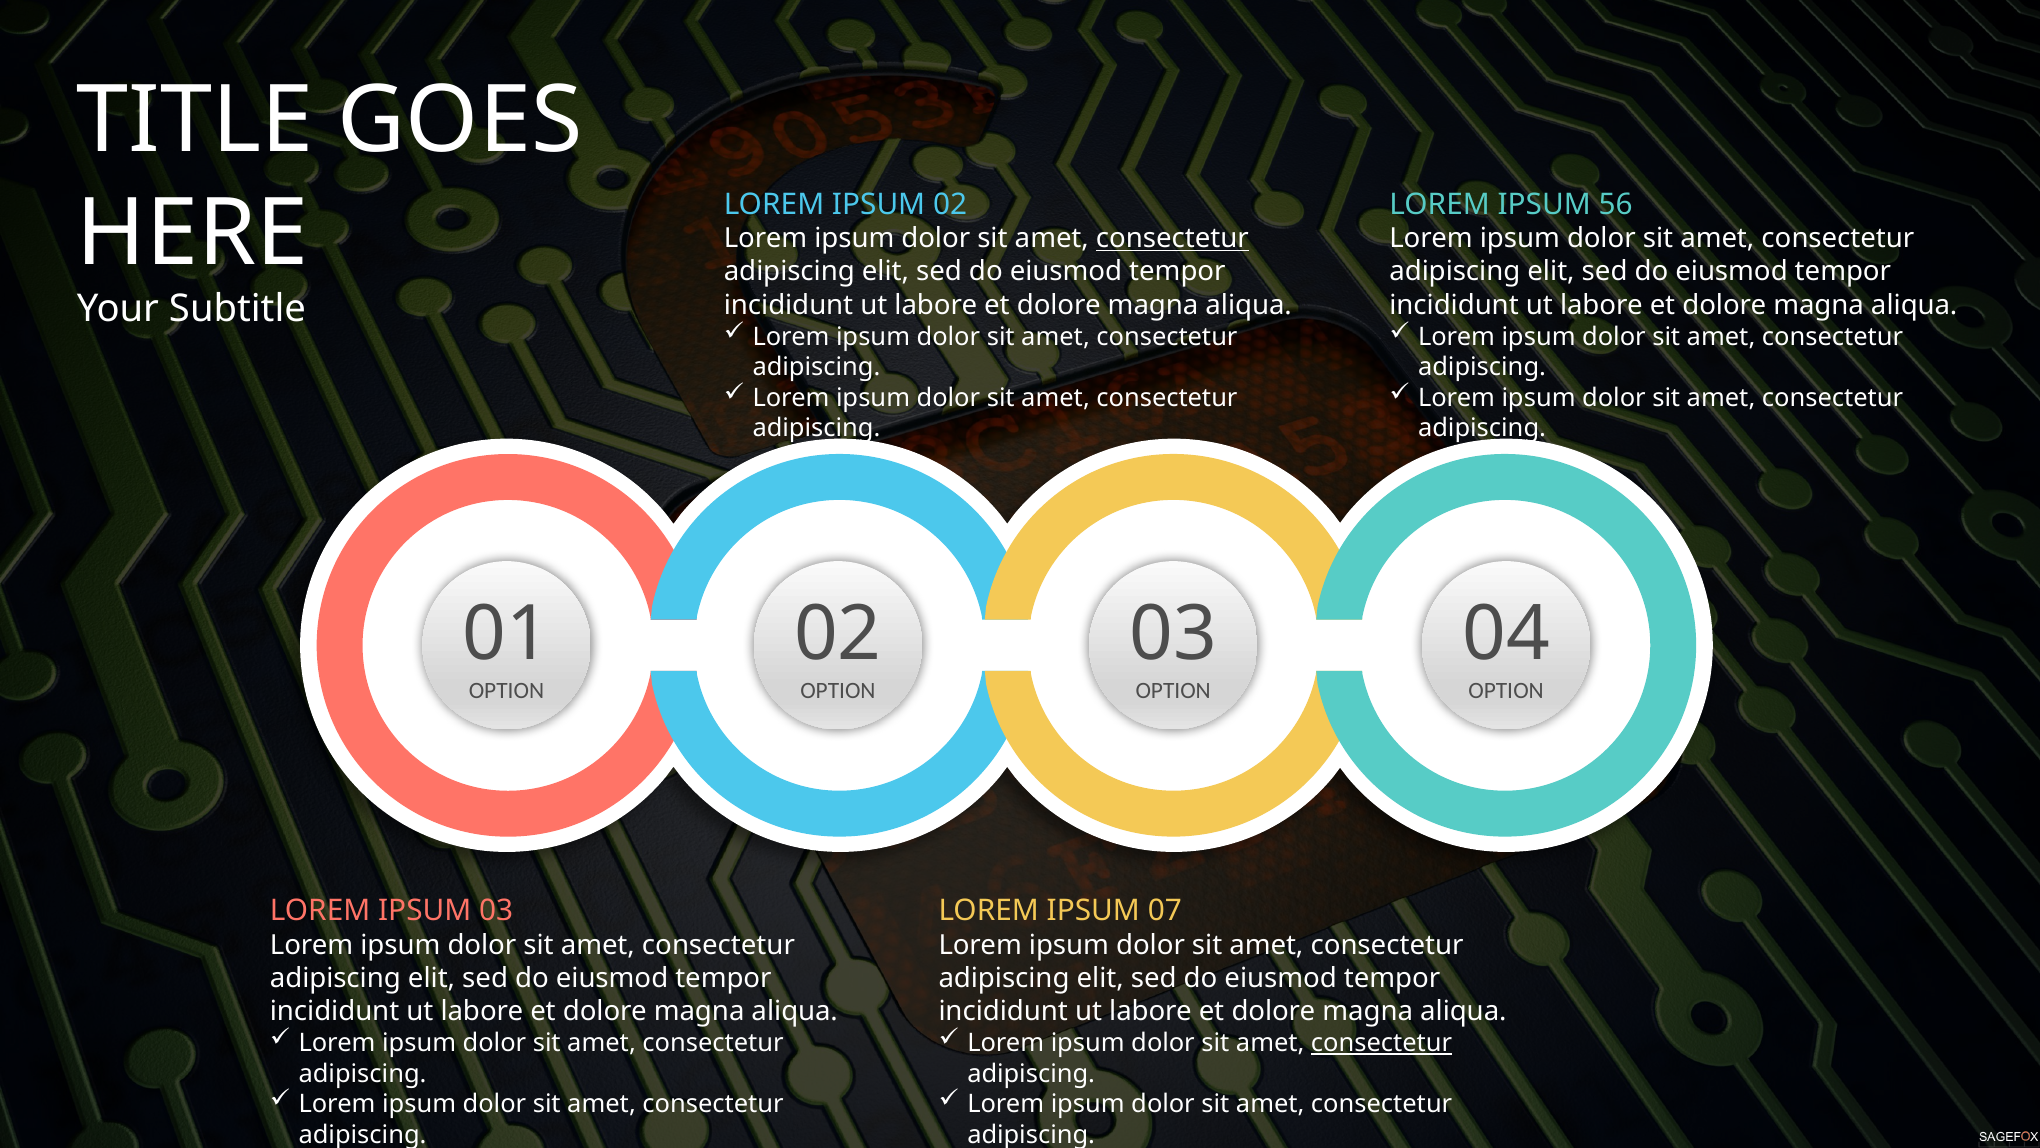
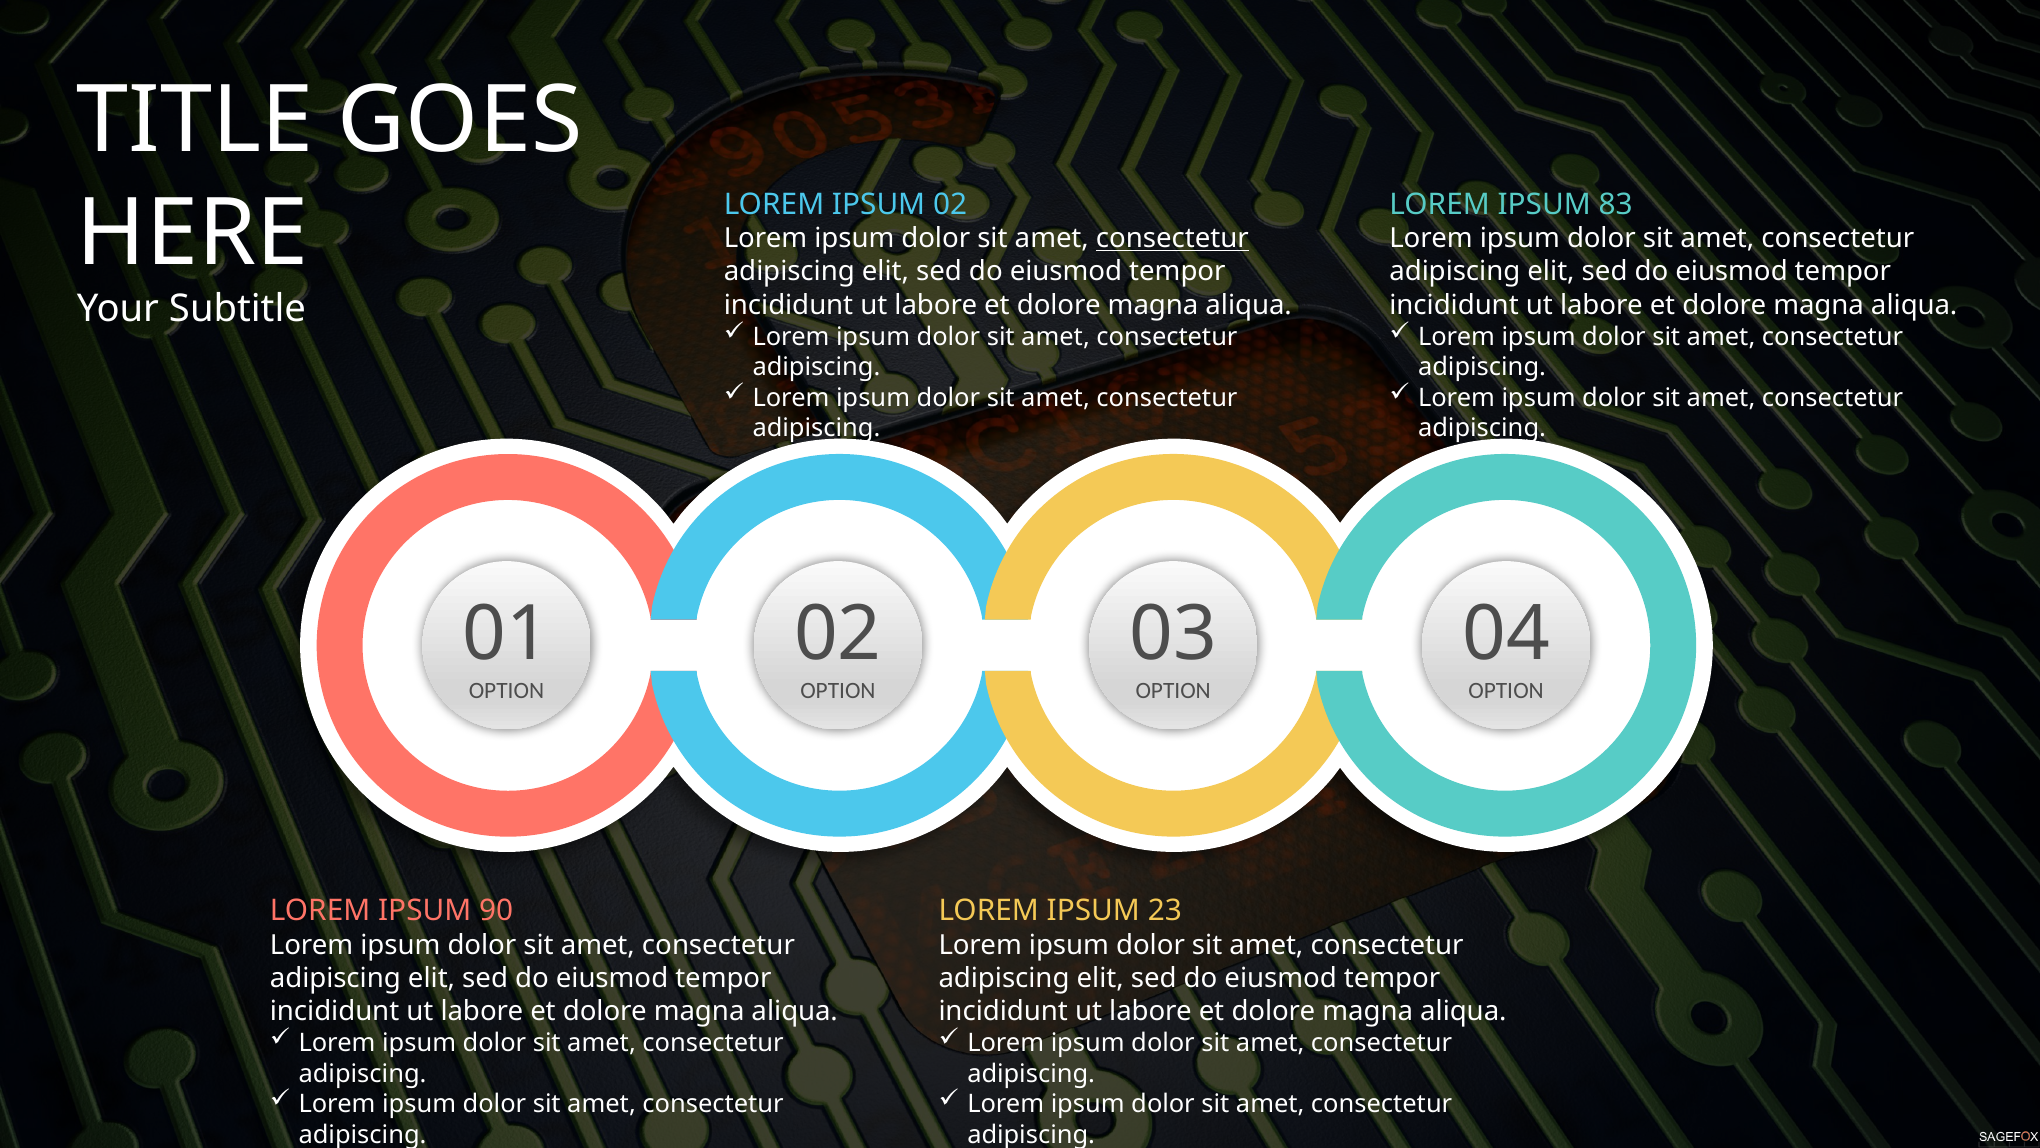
56: 56 -> 83
IPSUM 03: 03 -> 90
07: 07 -> 23
consectetur at (1382, 1043) underline: present -> none
